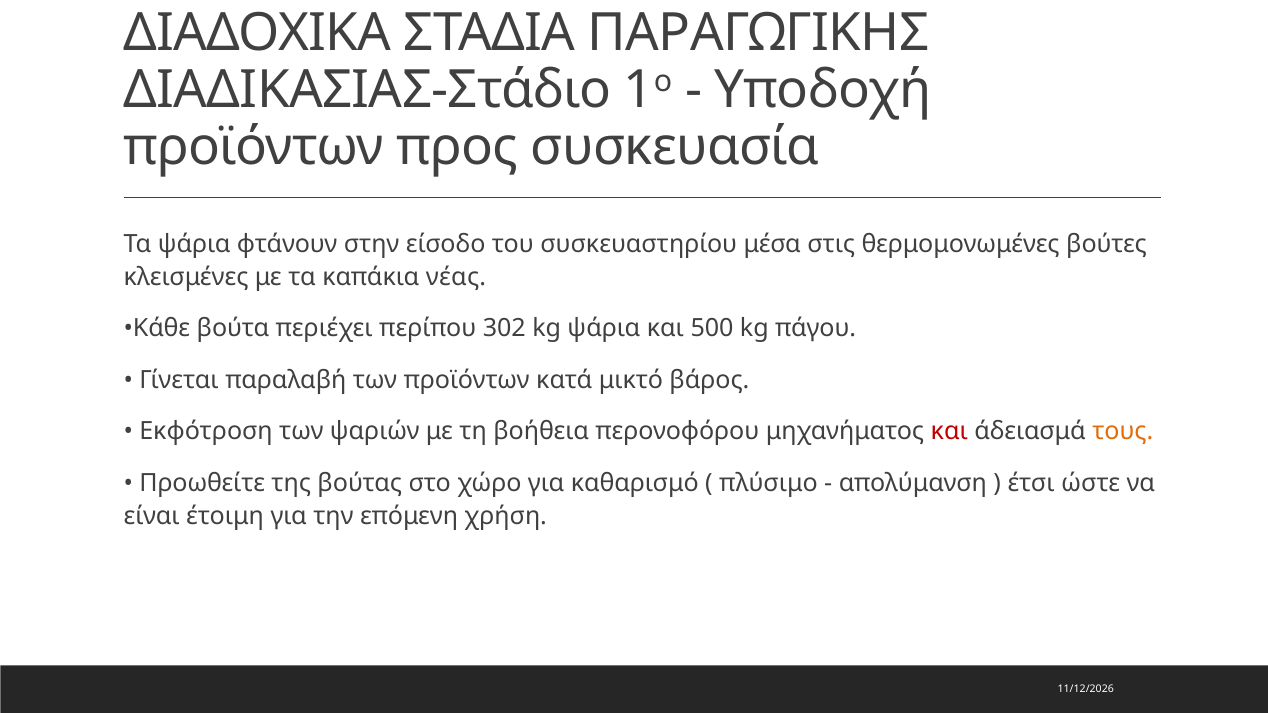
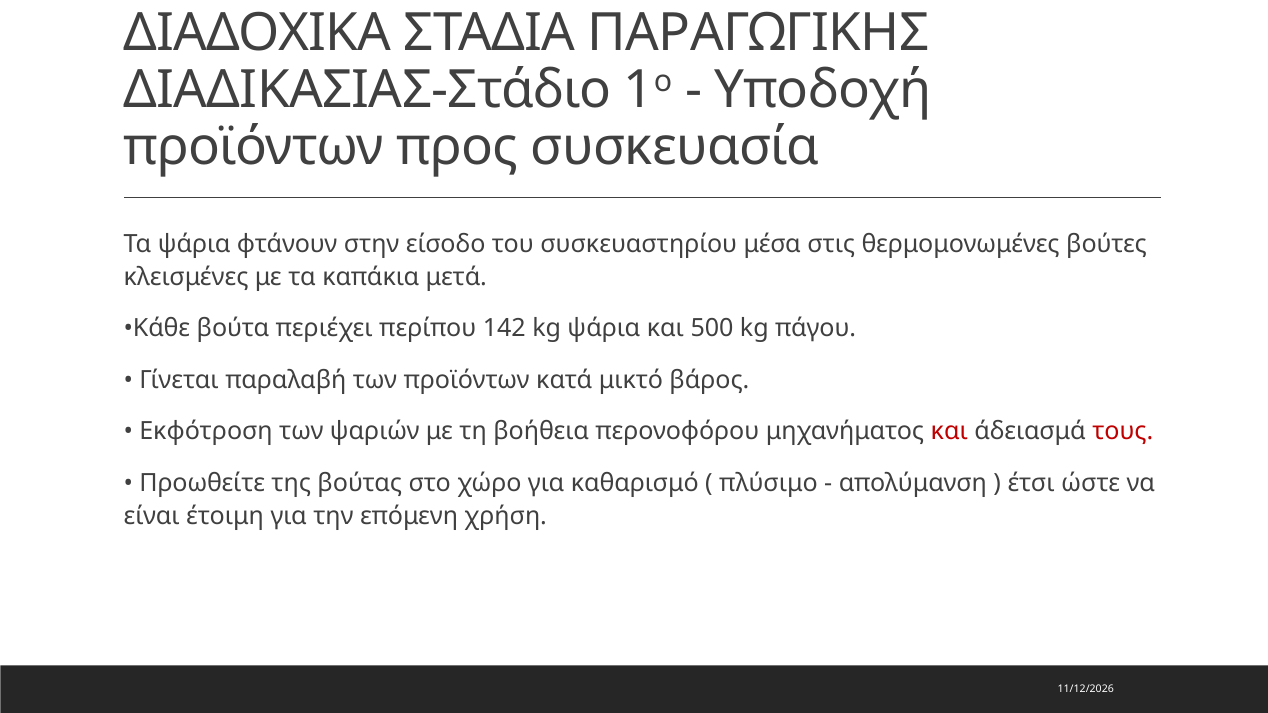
νέας: νέας -> μετά
302: 302 -> 142
τους colour: orange -> red
